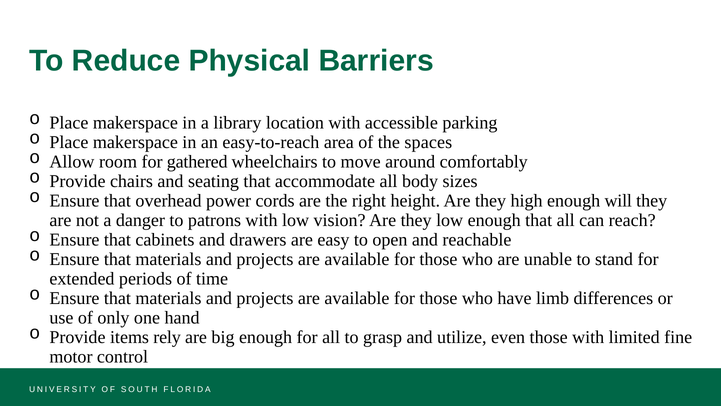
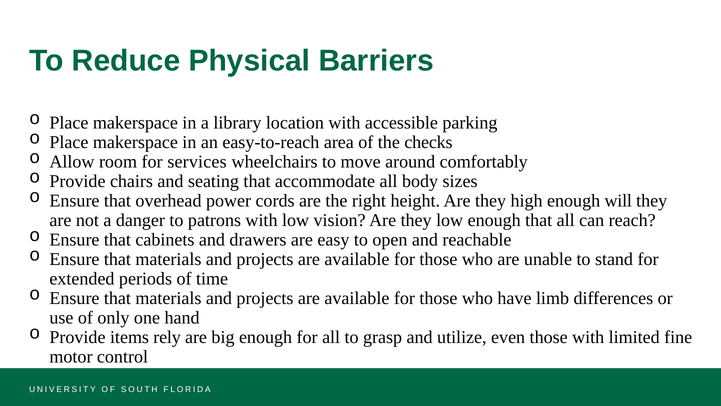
spaces: spaces -> checks
gathered: gathered -> services
